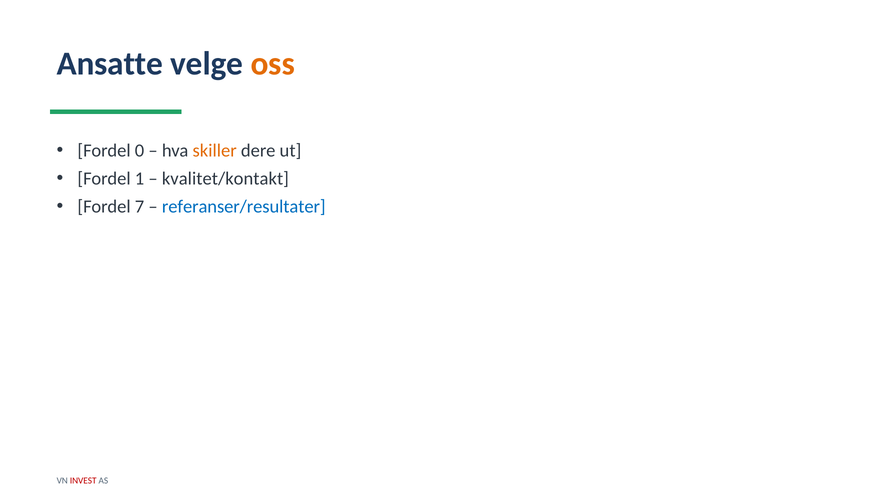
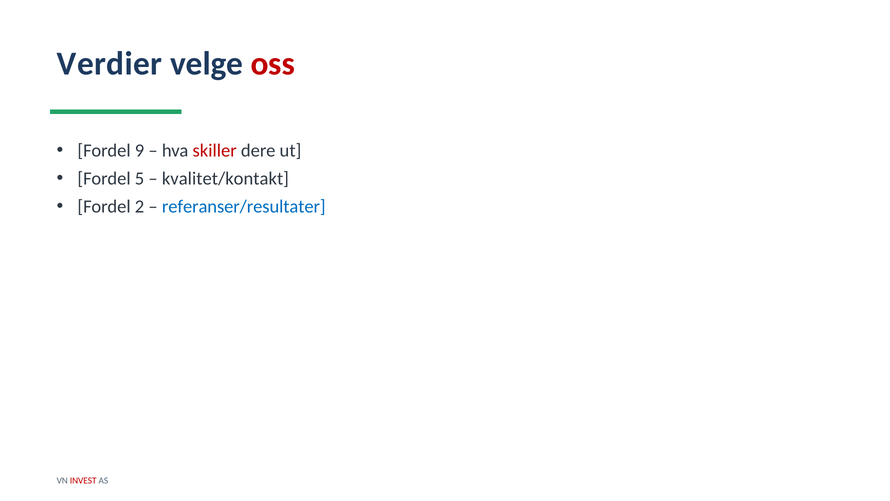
Ansatte: Ansatte -> Verdier
oss colour: orange -> red
0: 0 -> 9
skiller colour: orange -> red
1: 1 -> 5
7: 7 -> 2
